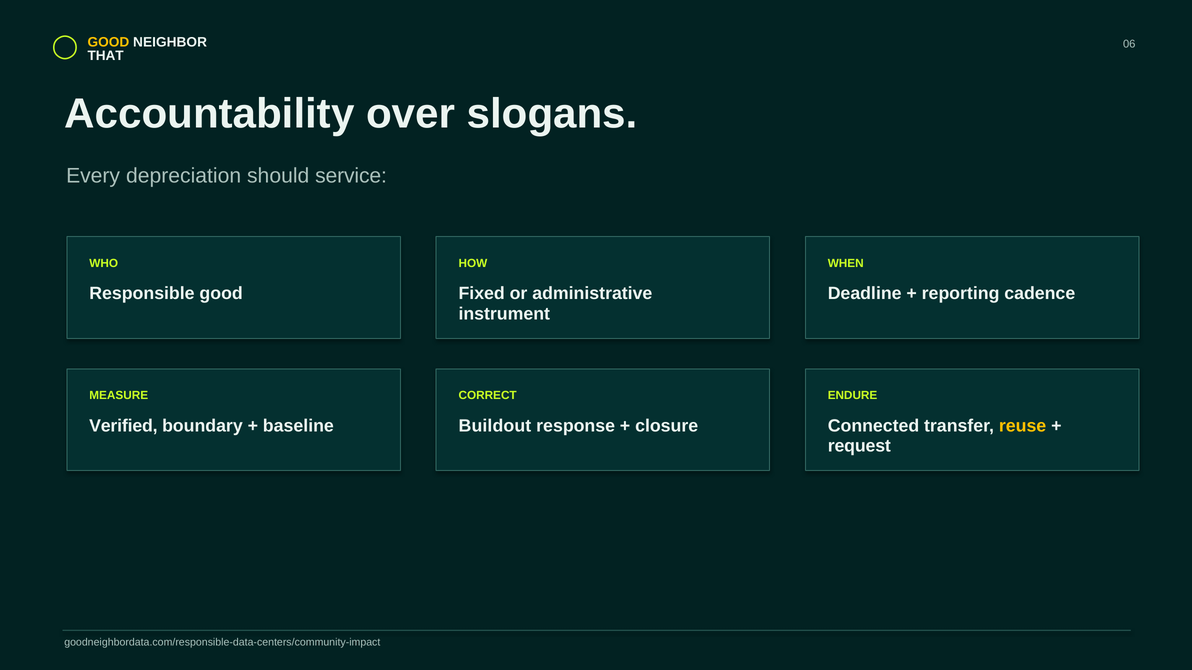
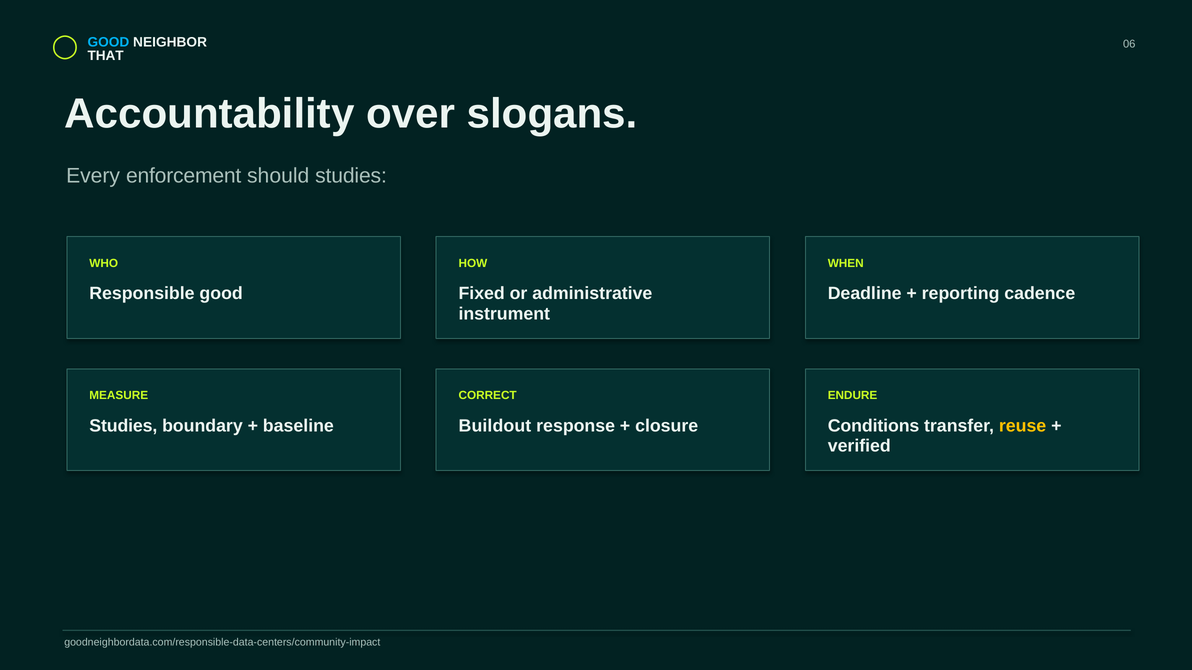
GOOD at (108, 42) colour: yellow -> light blue
depreciation: depreciation -> enforcement
should service: service -> studies
Connected: Connected -> Conditions
Verified at (123, 426): Verified -> Studies
request: request -> verified
